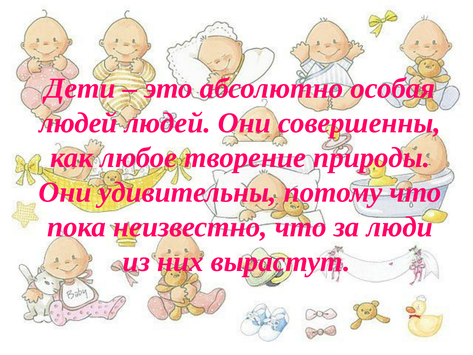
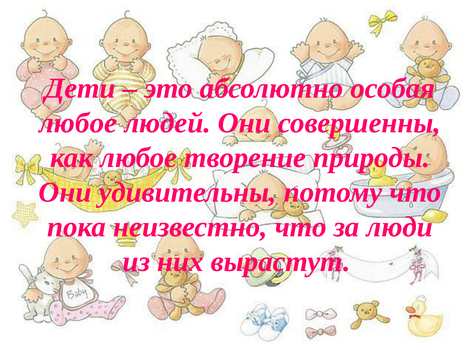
людей at (78, 123): людей -> любое
